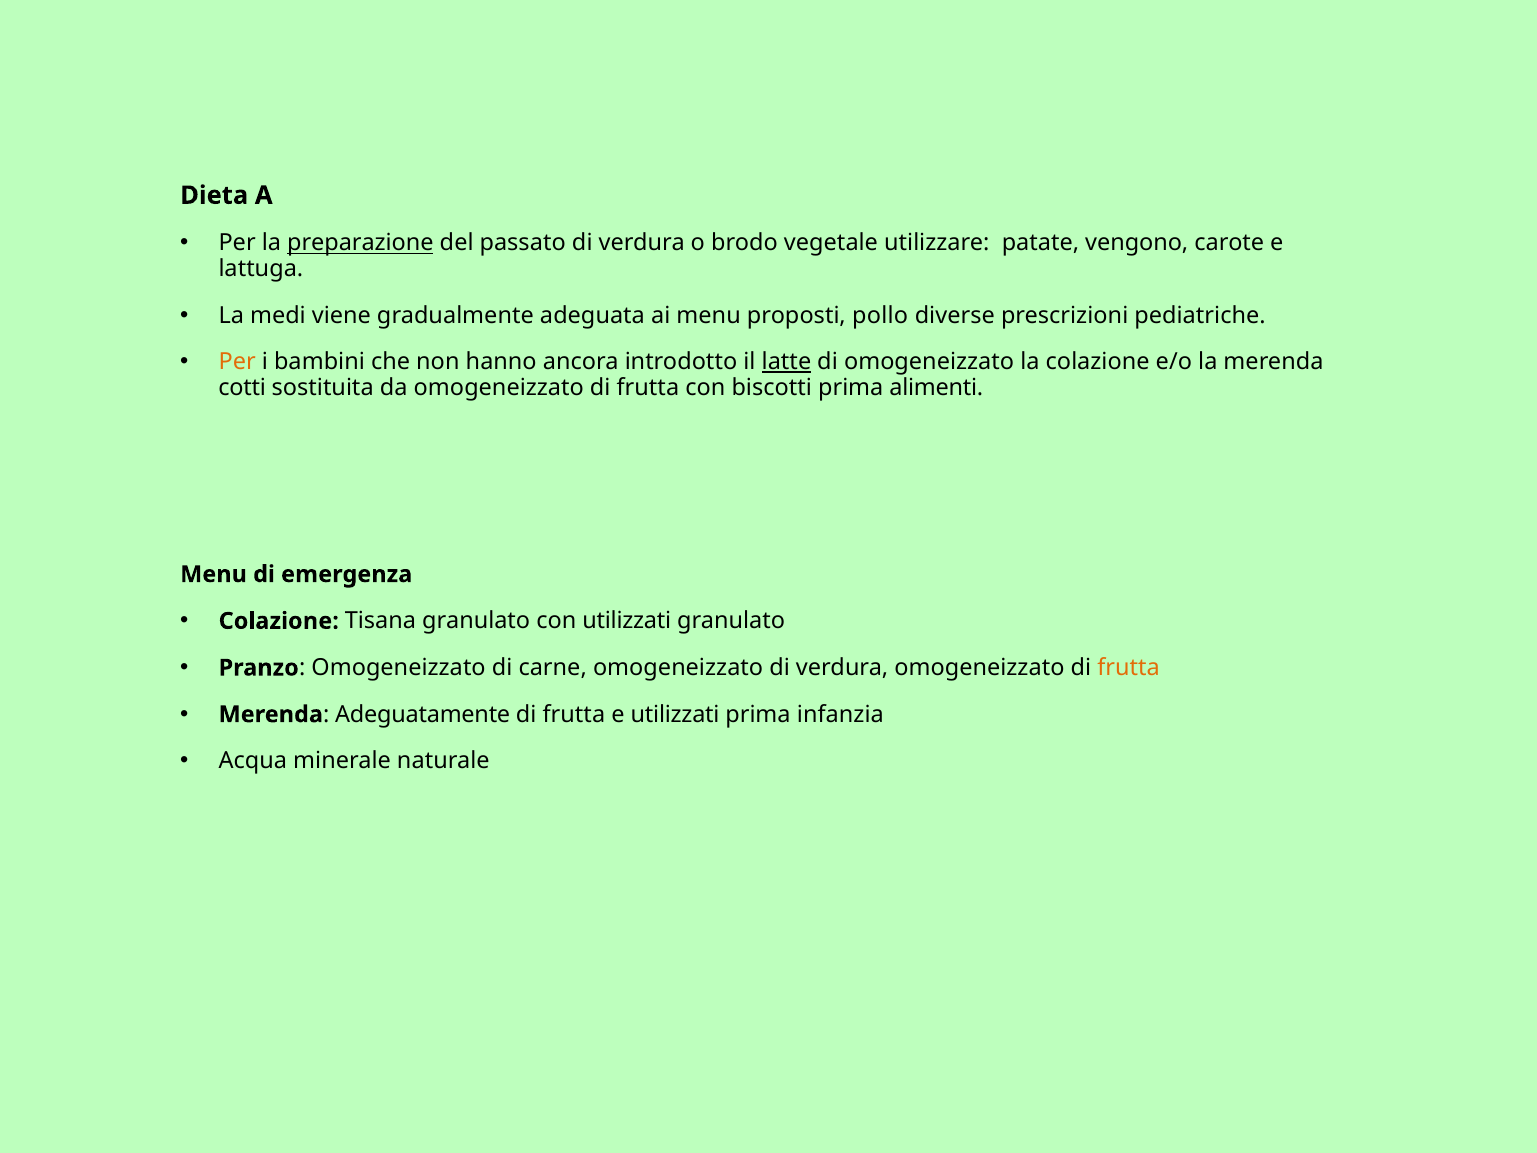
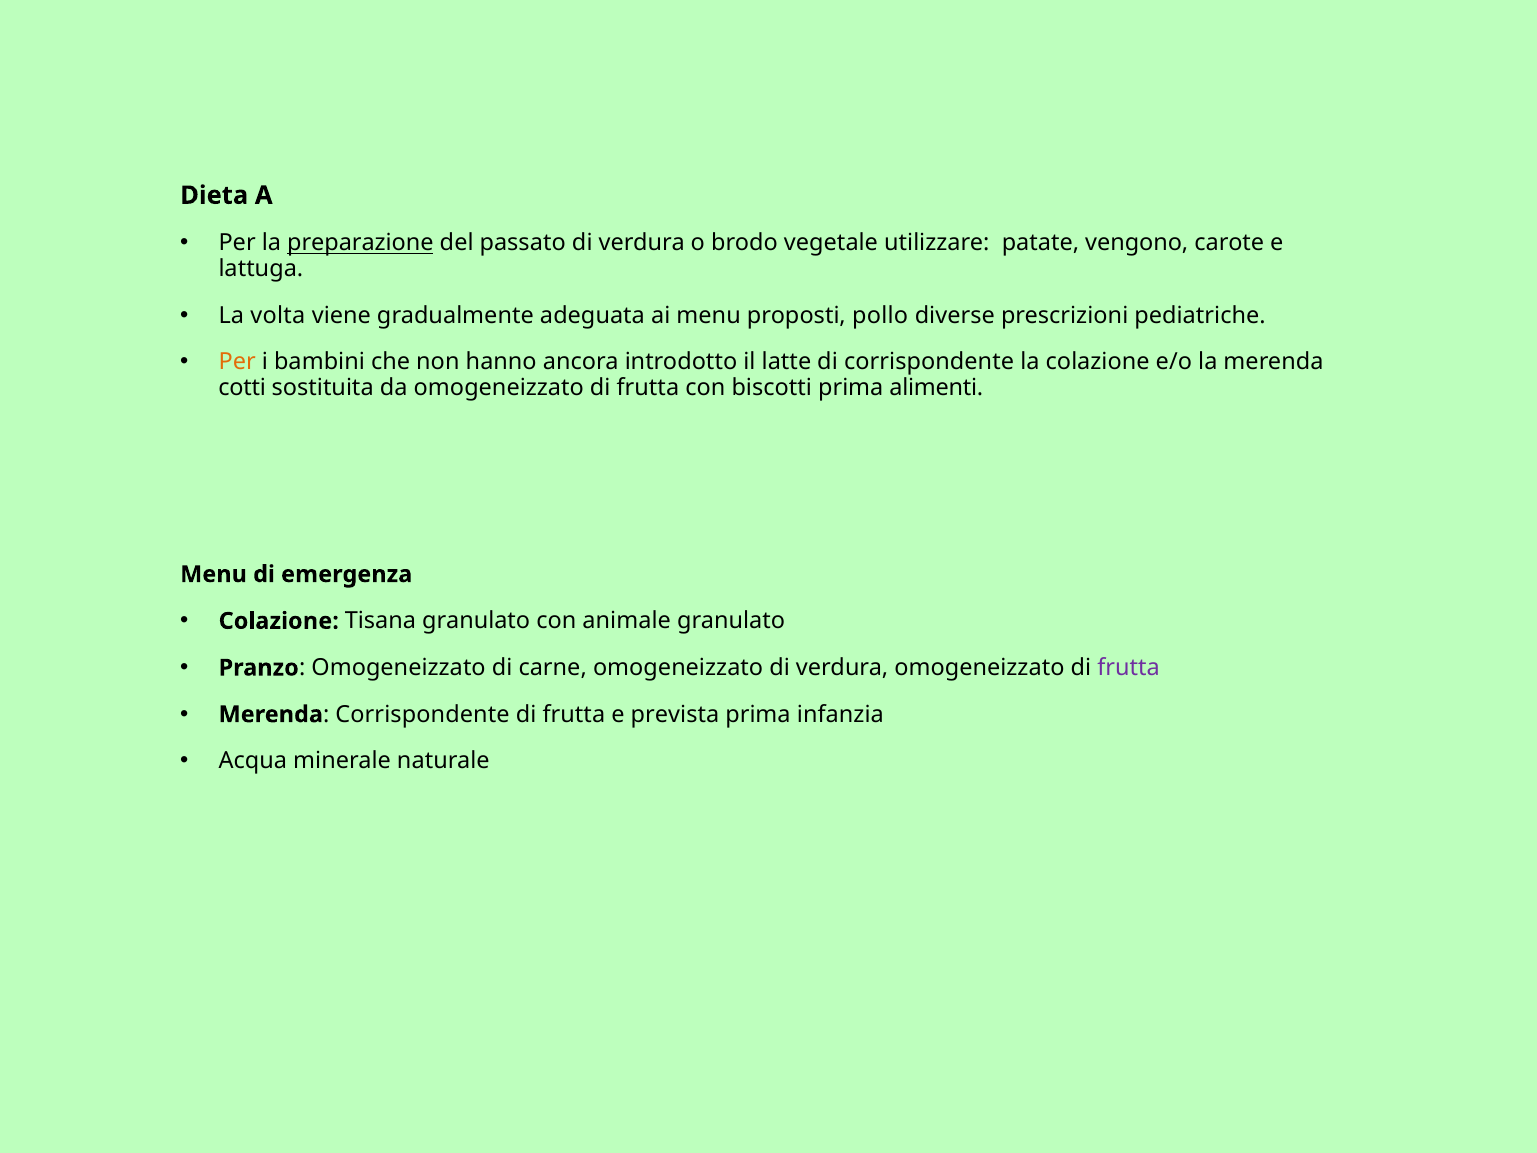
medi: medi -> volta
latte underline: present -> none
di omogeneizzato: omogeneizzato -> corrispondente
con utilizzati: utilizzati -> animale
frutta at (1129, 668) colour: orange -> purple
Merenda Adeguatamente: Adeguatamente -> Corrispondente
e utilizzati: utilizzati -> prevista
